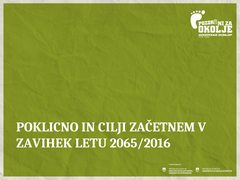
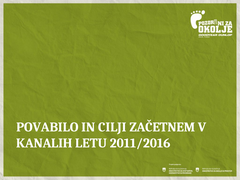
POKLICNO: POKLICNO -> POVABILO
ZAVIHEK: ZAVIHEK -> KANALIH
2065/2016: 2065/2016 -> 2011/2016
